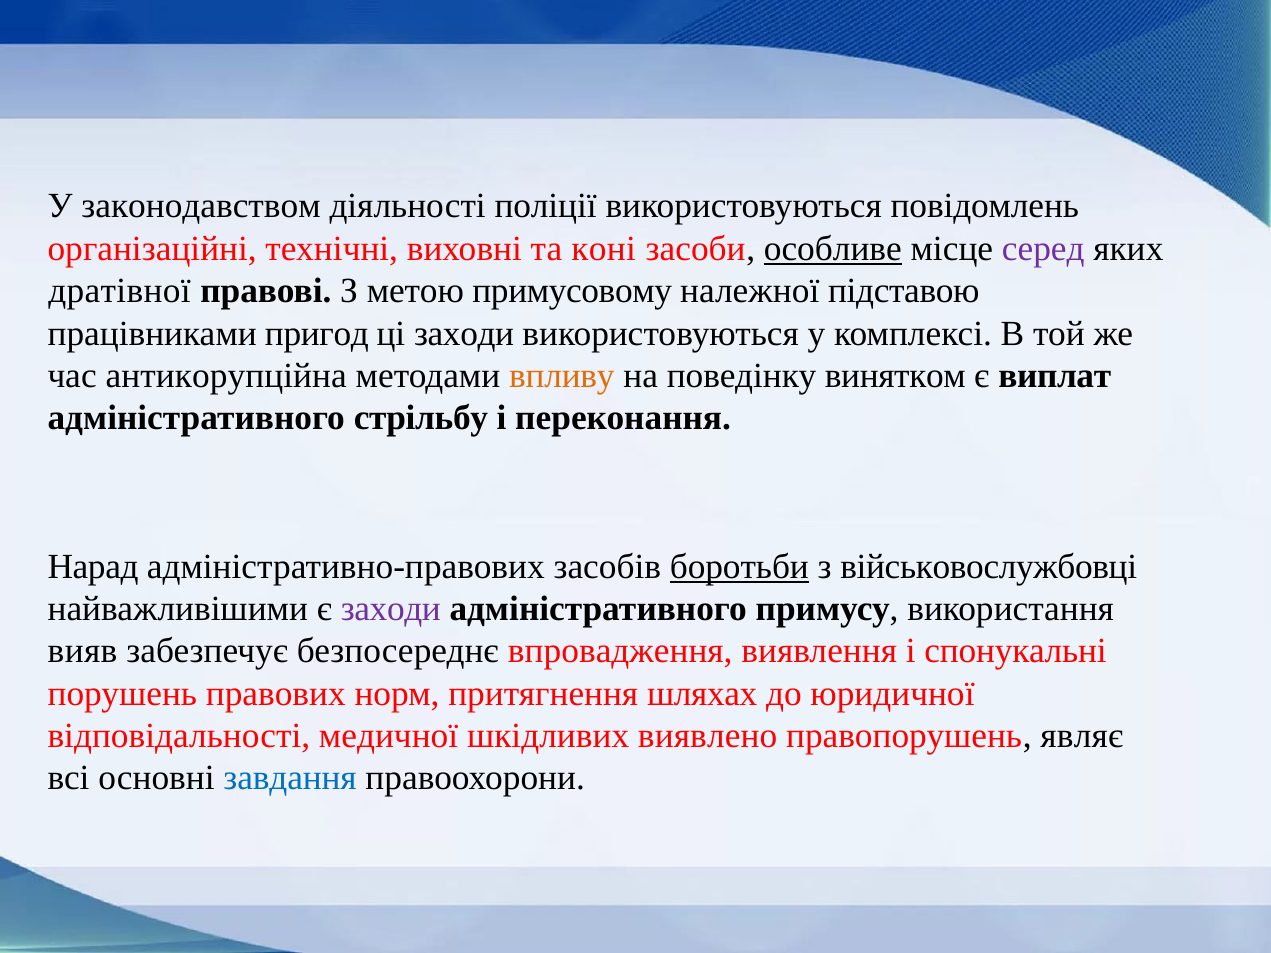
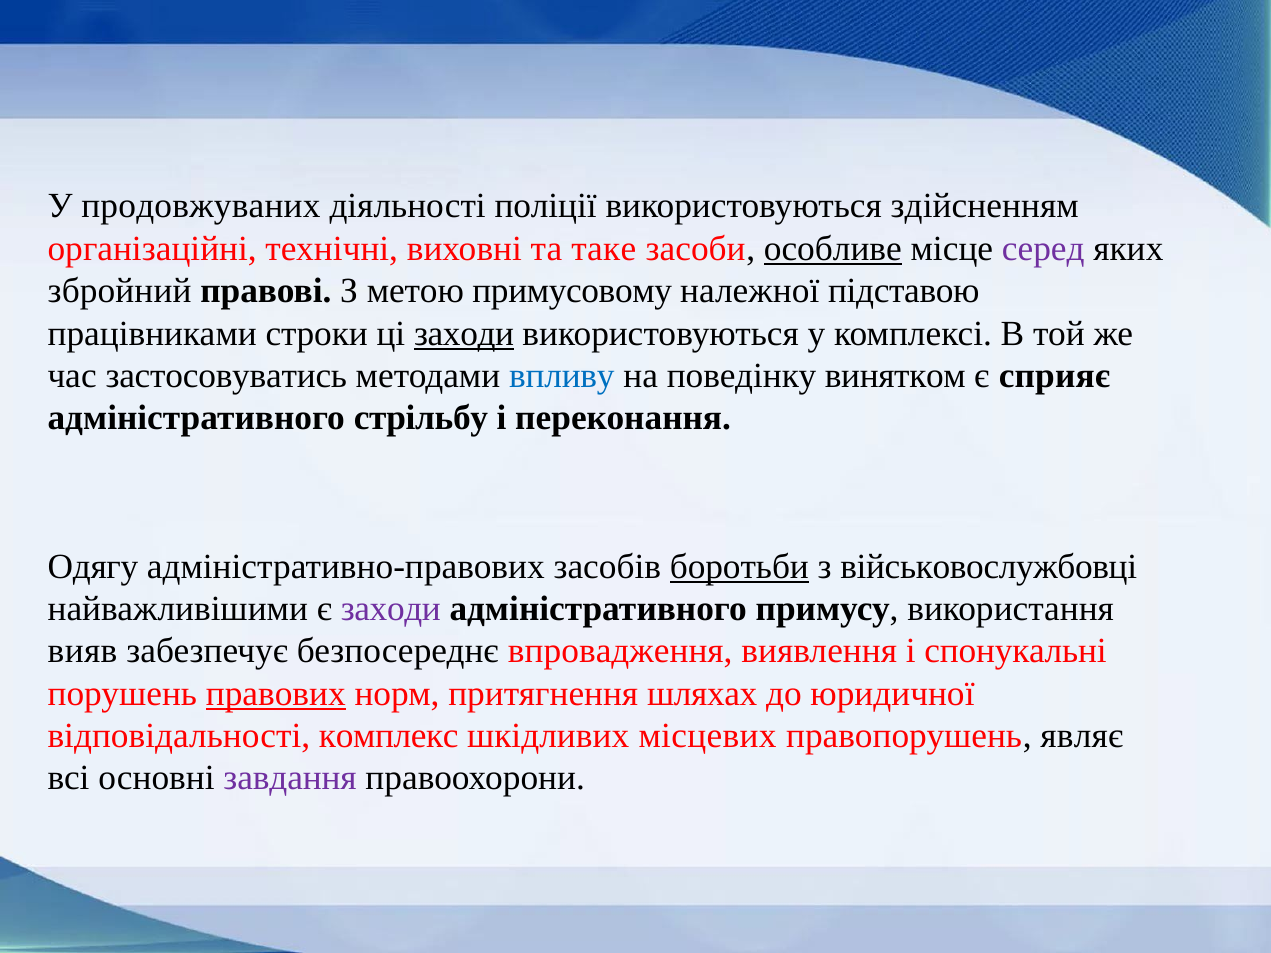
законодавством: законодавством -> продовжуваних
повідомлень: повідомлень -> здійсненням
коні: коні -> таке
дратівної: дратівної -> збройний
пригод: пригод -> строки
заходи at (464, 334) underline: none -> present
антикорупційна: антикорупційна -> застосовуватись
впливу colour: orange -> blue
виплат: виплат -> сприяє
Нарад: Нарад -> Одягу
правових underline: none -> present
медичної: медичної -> комплекс
виявлено: виявлено -> місцевих
завдання colour: blue -> purple
